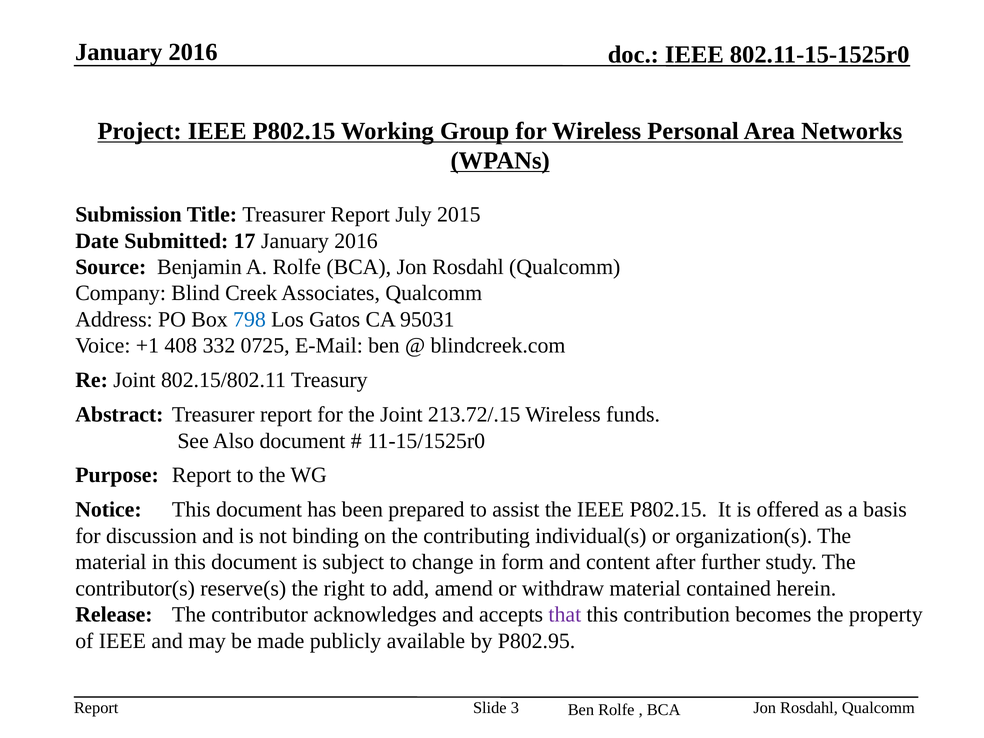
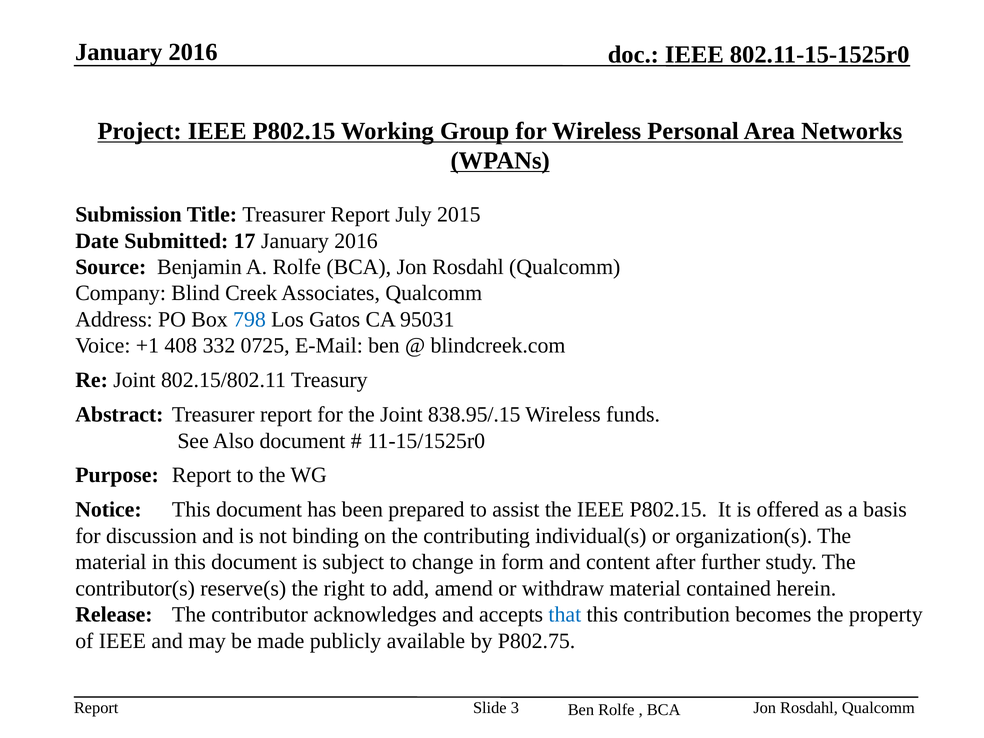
213.72/.15: 213.72/.15 -> 838.95/.15
that colour: purple -> blue
P802.95: P802.95 -> P802.75
